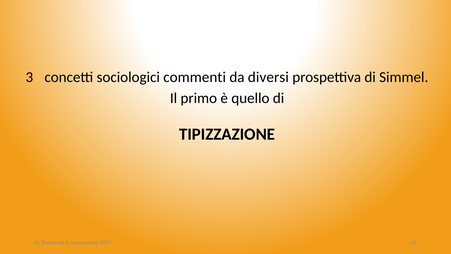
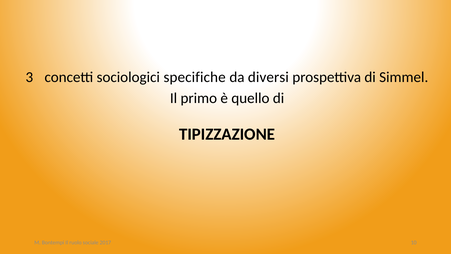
commenti: commenti -> specifiche
